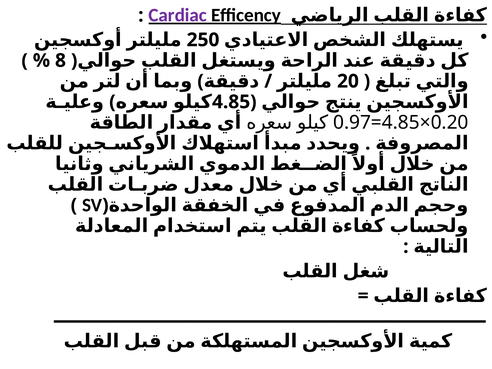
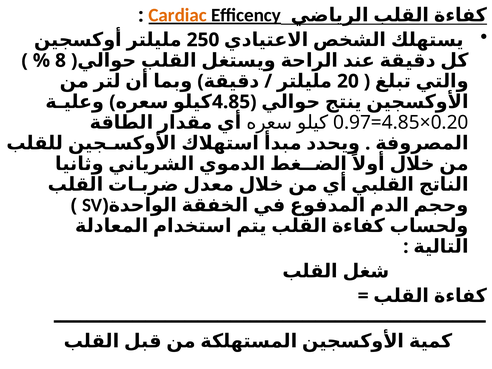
Cardiac colour: purple -> orange
